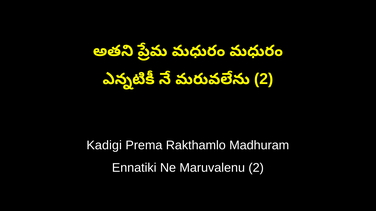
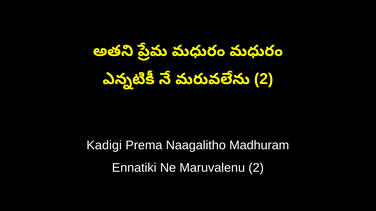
Rakthamlo: Rakthamlo -> Naagalitho
